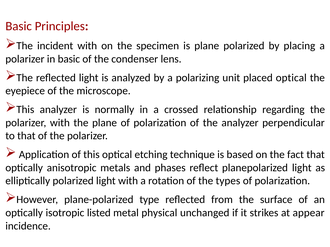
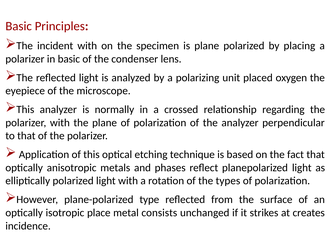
placed optical: optical -> oxygen
listed: listed -> place
physical: physical -> consists
appear: appear -> creates
